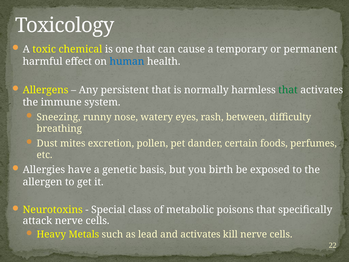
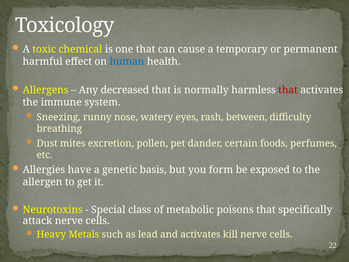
persistent: persistent -> decreased
that at (288, 90) colour: green -> red
birth: birth -> form
